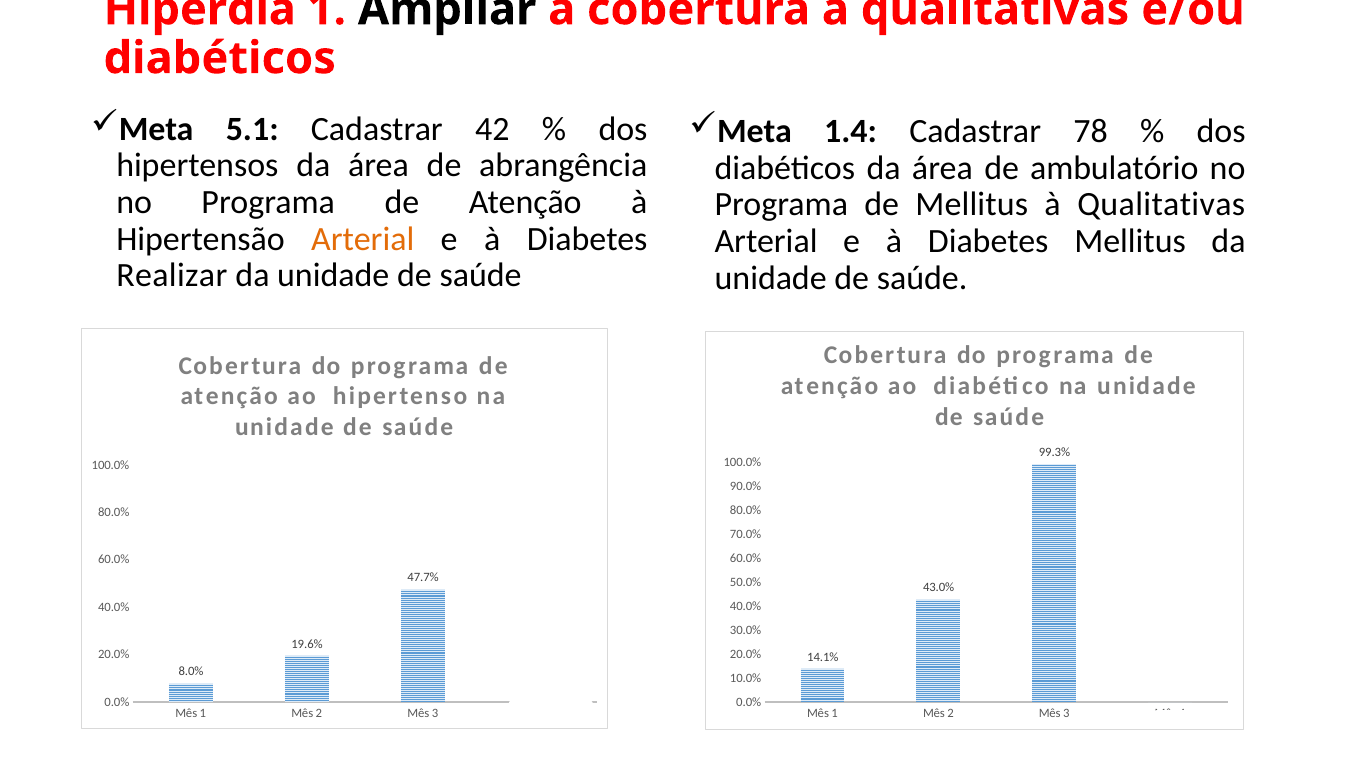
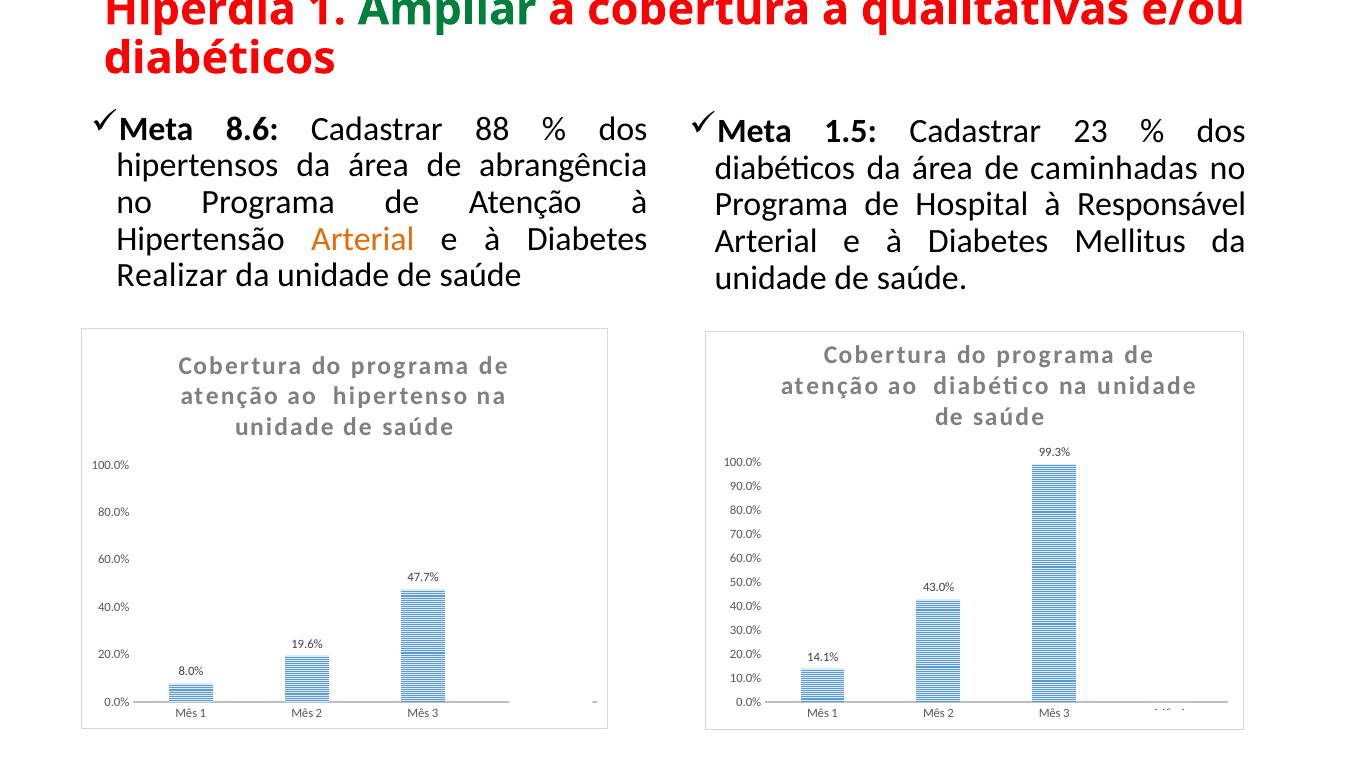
Ampliar colour: black -> green
5.1: 5.1 -> 8.6
42: 42 -> 88
1.4: 1.4 -> 1.5
78: 78 -> 23
ambulatório: ambulatório -> caminhadas
de Mellitus: Mellitus -> Hospital
à Qualitativas: Qualitativas -> Responsável
